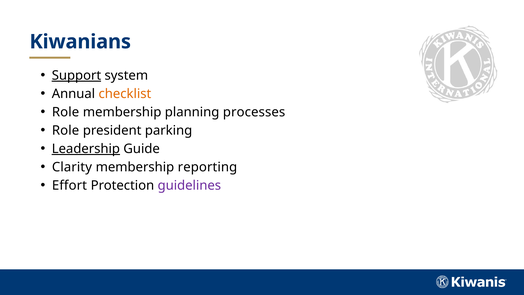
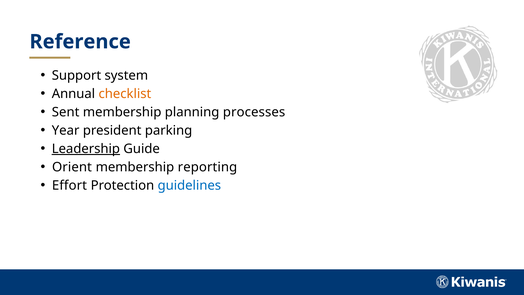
Kiwanians: Kiwanians -> Reference
Support underline: present -> none
Role at (66, 112): Role -> Sent
Role at (66, 130): Role -> Year
Clarity: Clarity -> Orient
guidelines colour: purple -> blue
